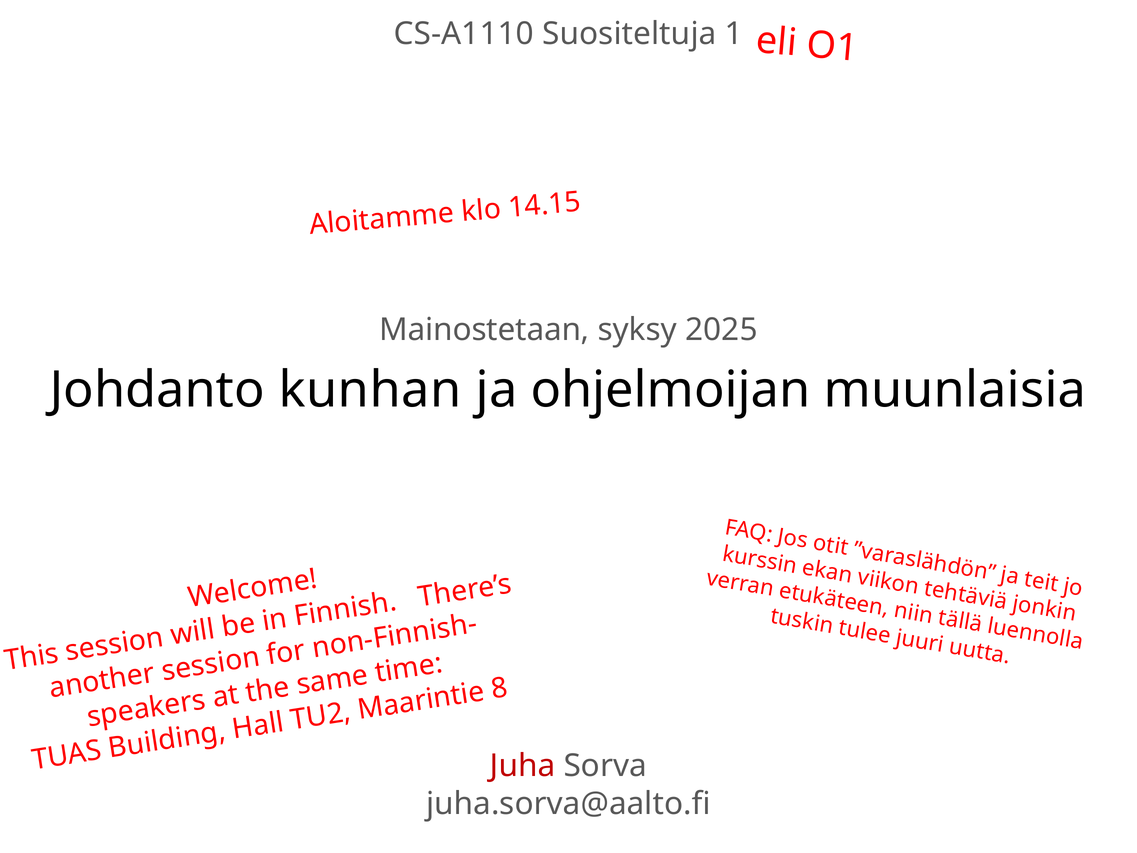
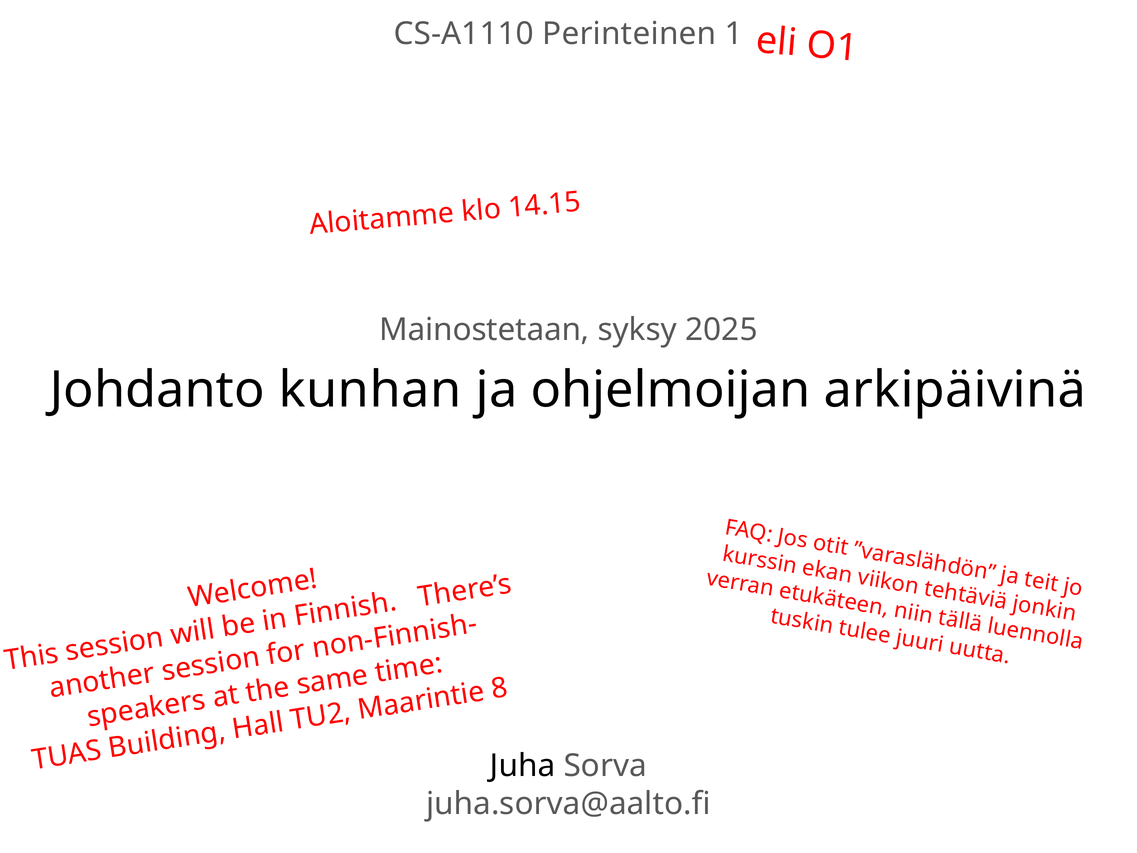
Suositeltuja: Suositeltuja -> Perinteinen
muunlaisia: muunlaisia -> arkipäivinä
Juha colour: red -> black
